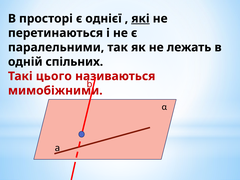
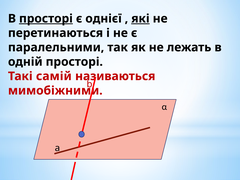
просторі at (46, 19) underline: none -> present
одній спільних: спільних -> просторі
цього: цього -> самій
